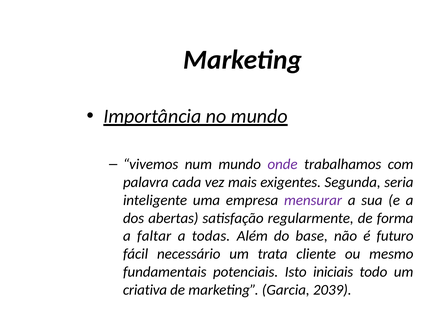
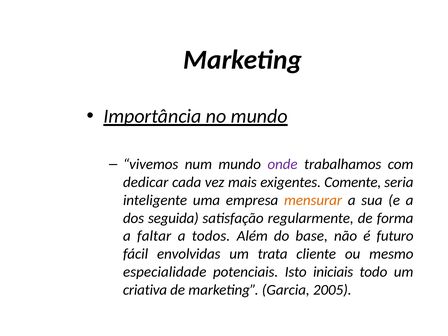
palavra: palavra -> dedicar
Segunda: Segunda -> Comente
mensurar colour: purple -> orange
abertas: abertas -> seguida
todas: todas -> todos
necessário: necessário -> envolvidas
fundamentais: fundamentais -> especialidade
2039: 2039 -> 2005
